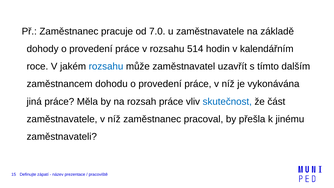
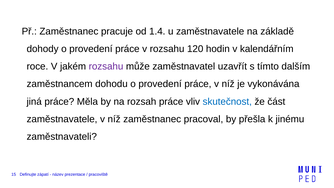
7.0: 7.0 -> 1.4
514: 514 -> 120
rozsahu at (106, 66) colour: blue -> purple
